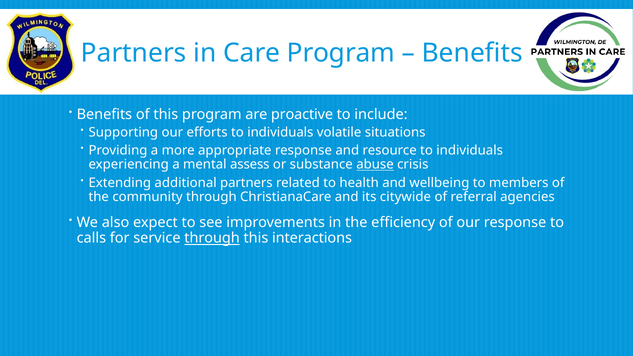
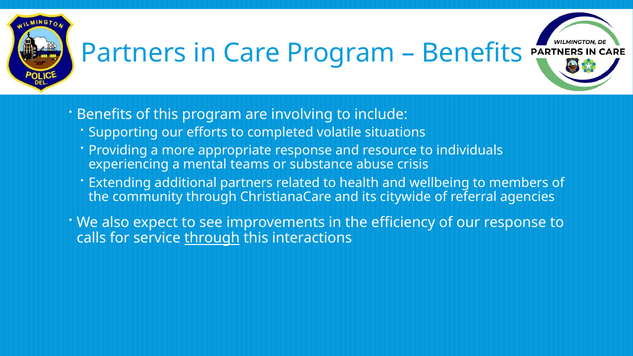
proactive: proactive -> involving
efforts to individuals: individuals -> completed
assess: assess -> teams
abuse underline: present -> none
